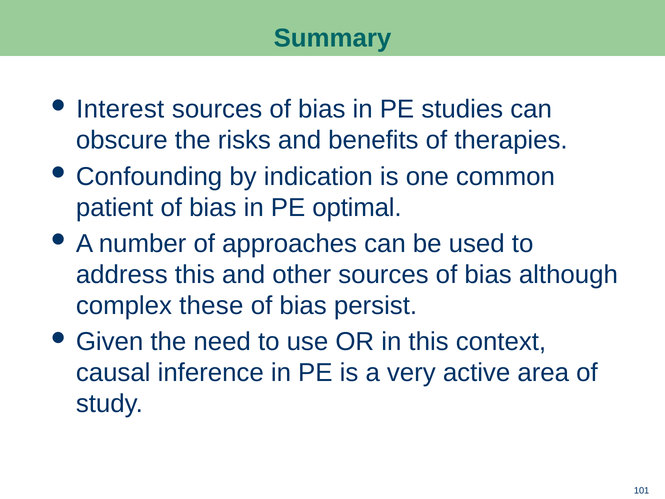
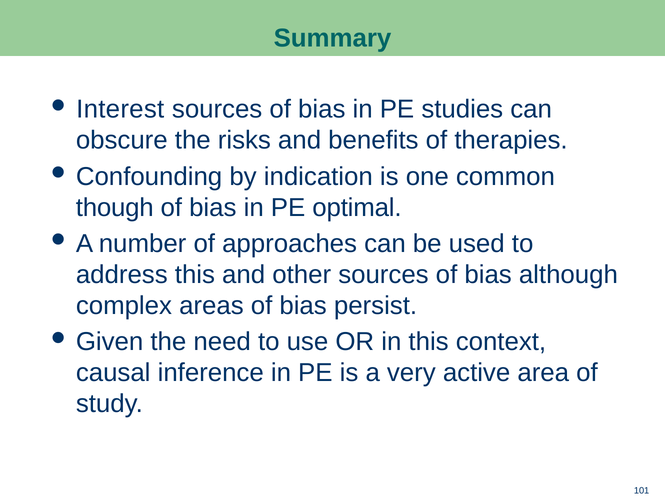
patient: patient -> though
these: these -> areas
